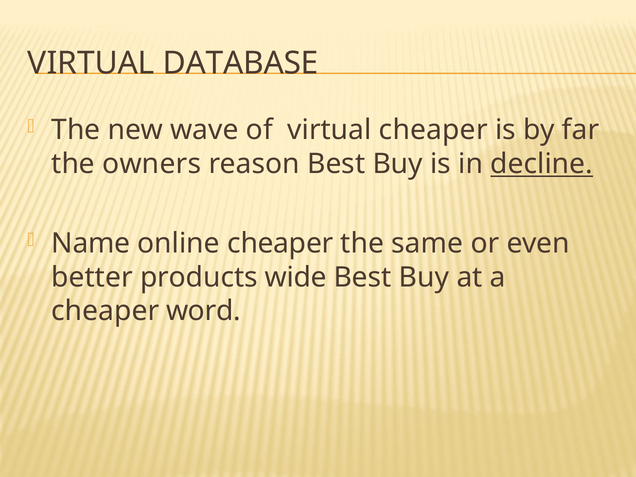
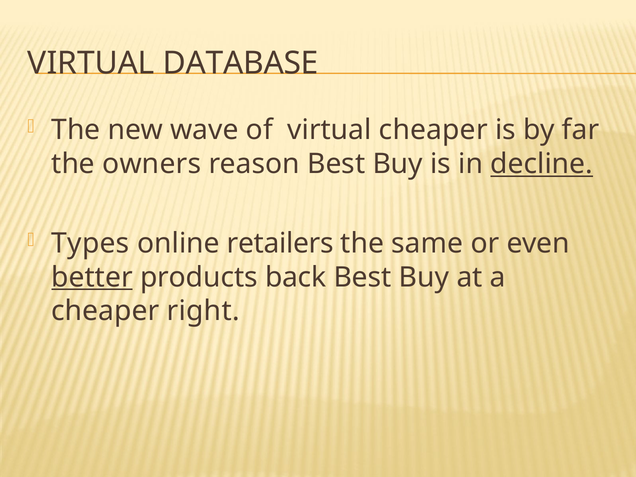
Name: Name -> Types
online cheaper: cheaper -> retailers
better underline: none -> present
wide: wide -> back
word: word -> right
